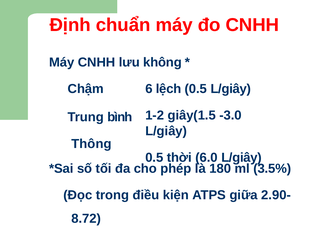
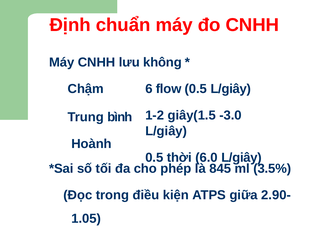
lệch: lệch -> flow
Thông: Thông -> Hoành
180: 180 -> 845
8.72: 8.72 -> 1.05
